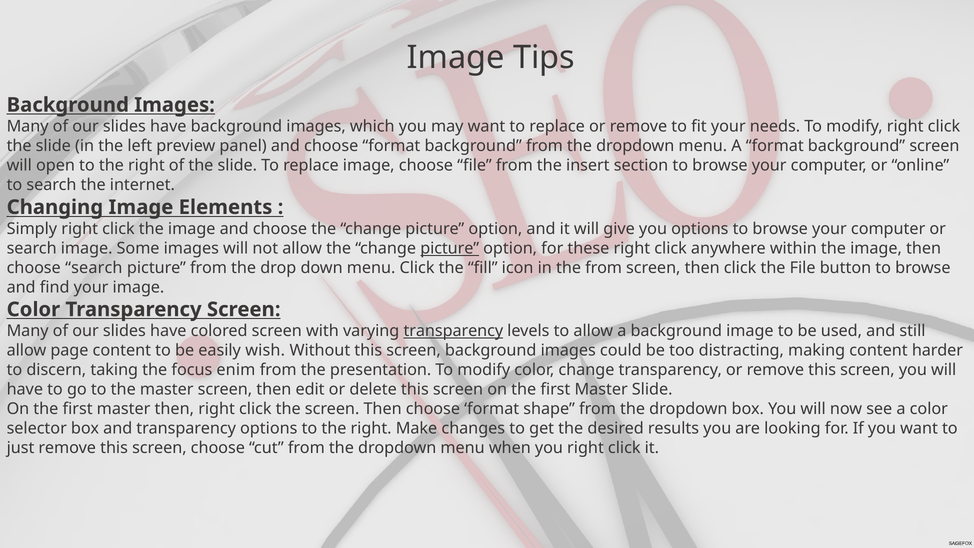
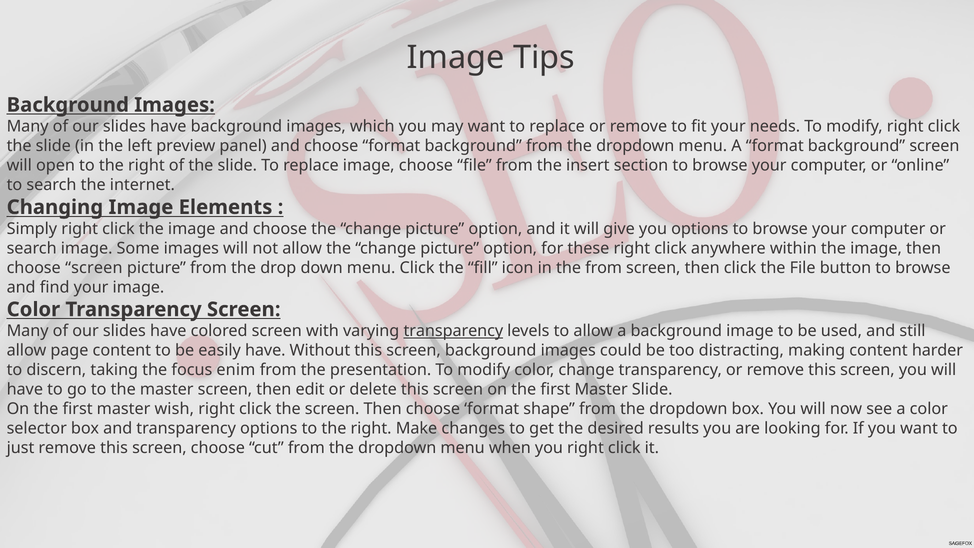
picture at (450, 248) underline: present -> none
choose search: search -> screen
easily wish: wish -> have
master then: then -> wish
